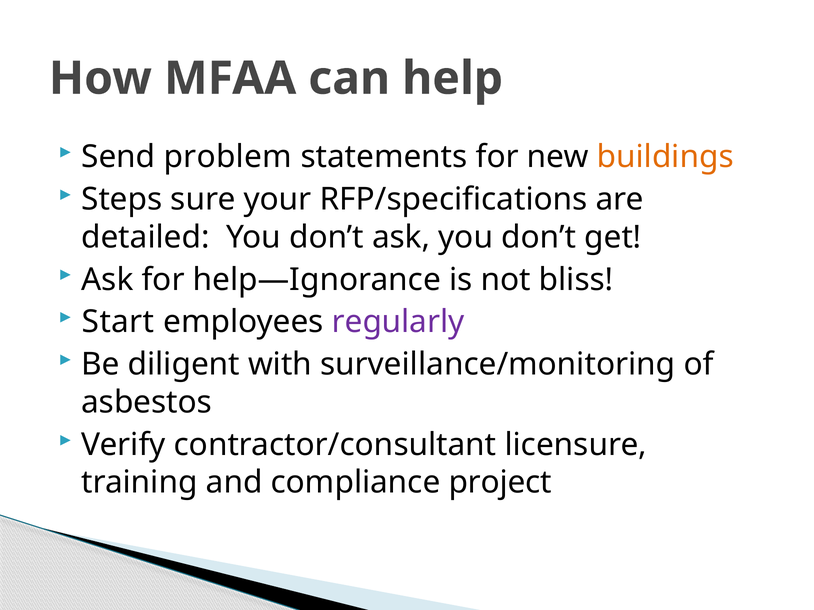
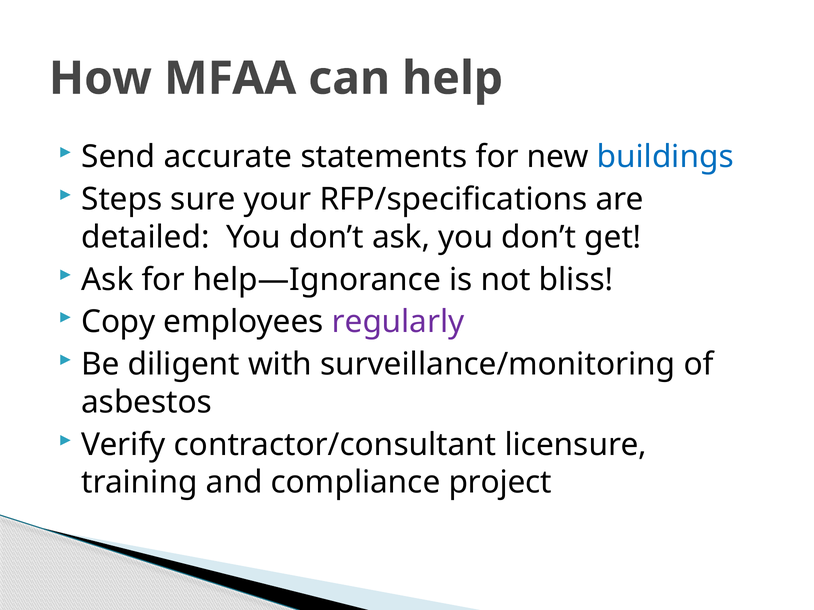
problem: problem -> accurate
buildings colour: orange -> blue
Start: Start -> Copy
